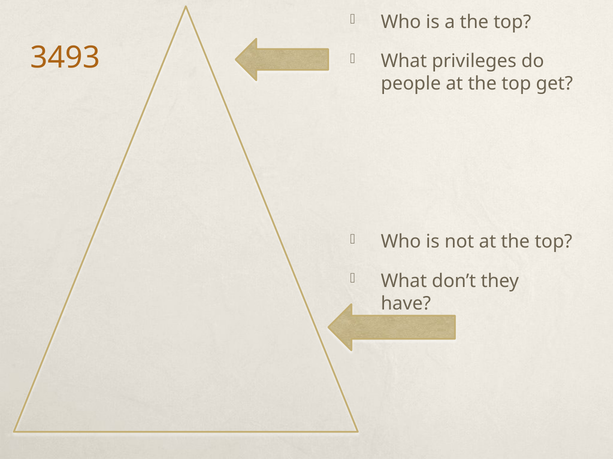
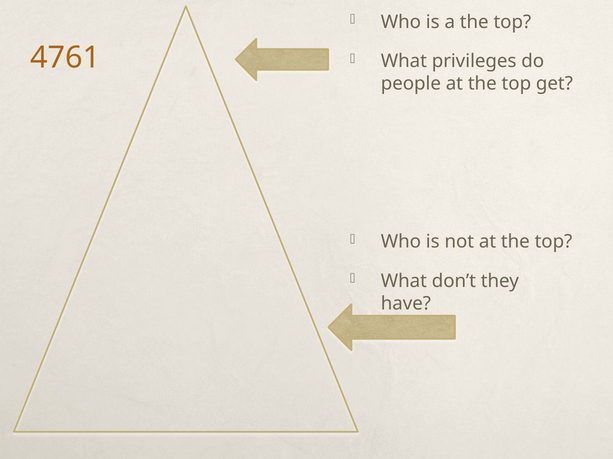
3493: 3493 -> 4761
